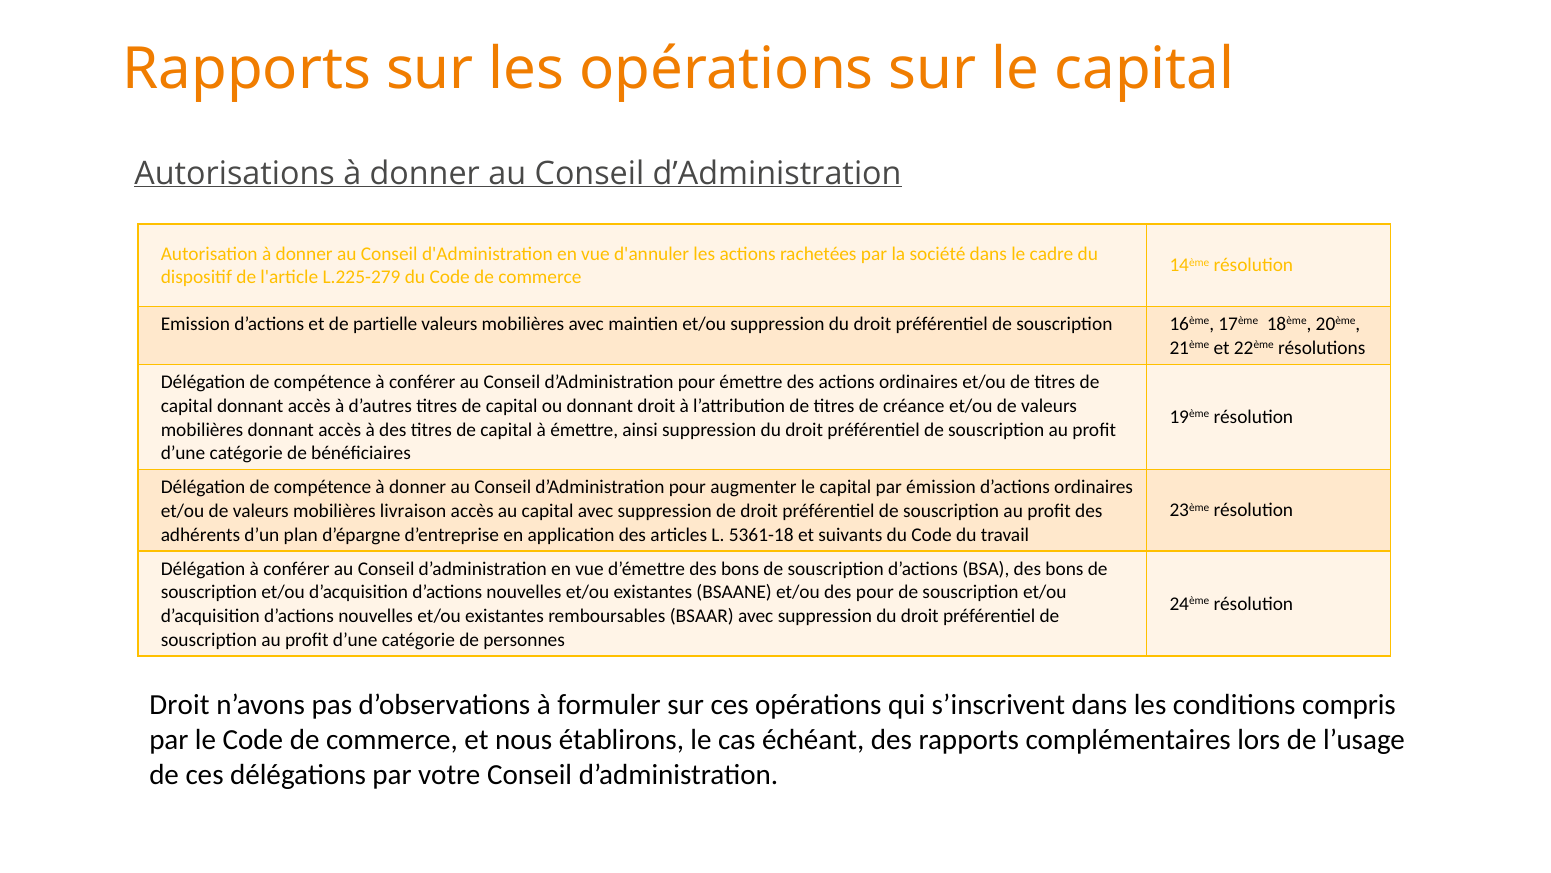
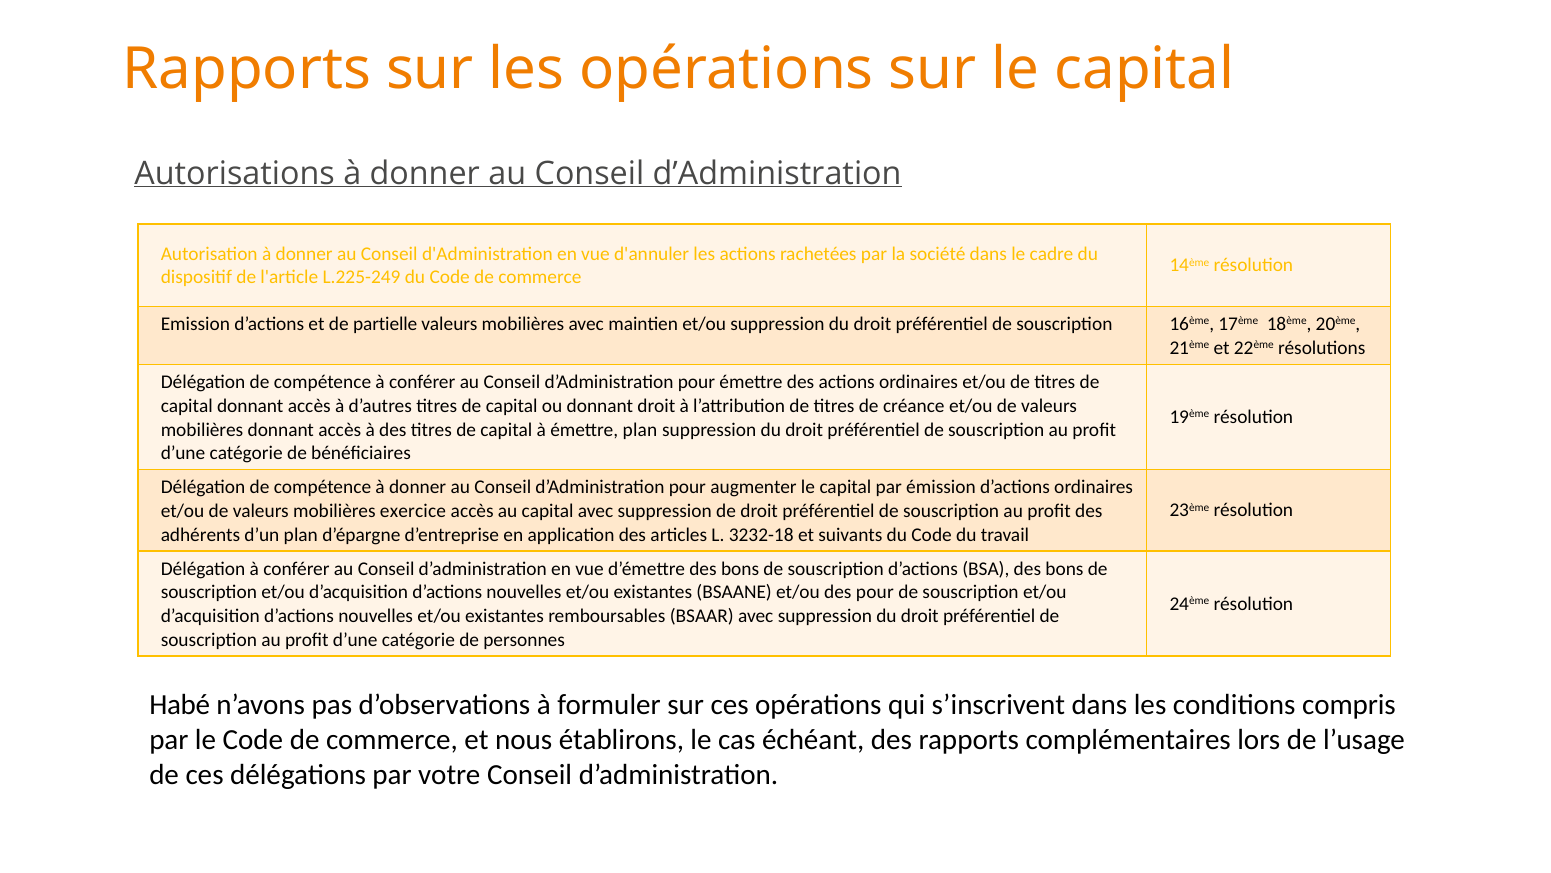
L.225-279: L.225-279 -> L.225-249
émettre ainsi: ainsi -> plan
livraison: livraison -> exercice
5361-18: 5361-18 -> 3232-18
Droit at (179, 704): Droit -> Habé
